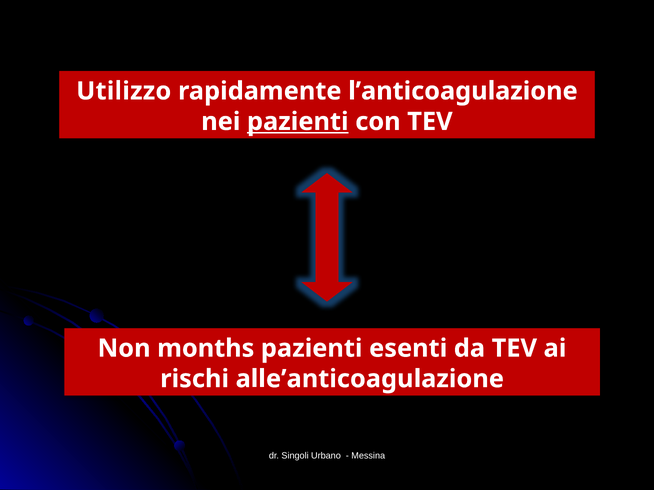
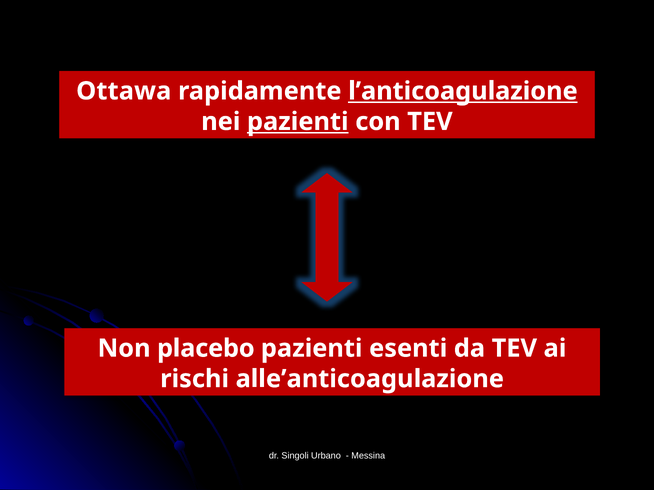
Utilizzo: Utilizzo -> Ottawa
l’anticoagulazione underline: none -> present
months: months -> placebo
